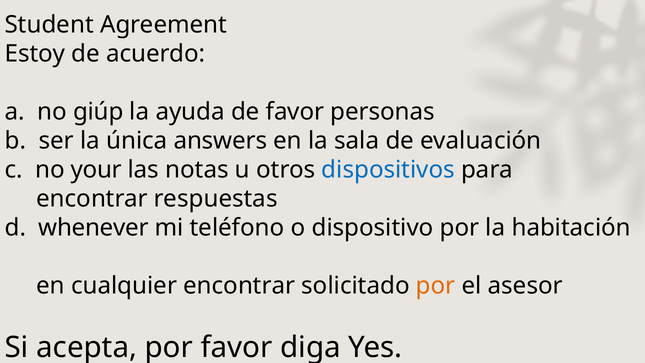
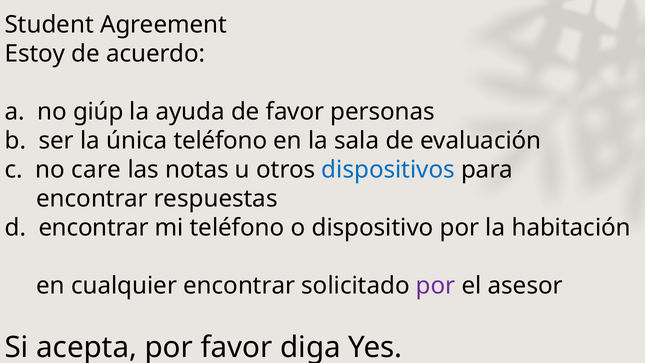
única answers: answers -> teléfono
your: your -> care
d whenever: whenever -> encontrar
por at (436, 286) colour: orange -> purple
